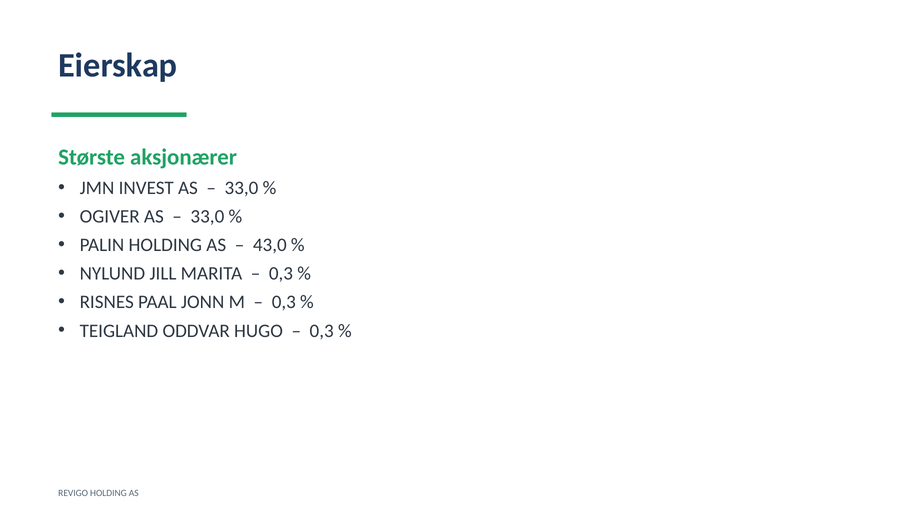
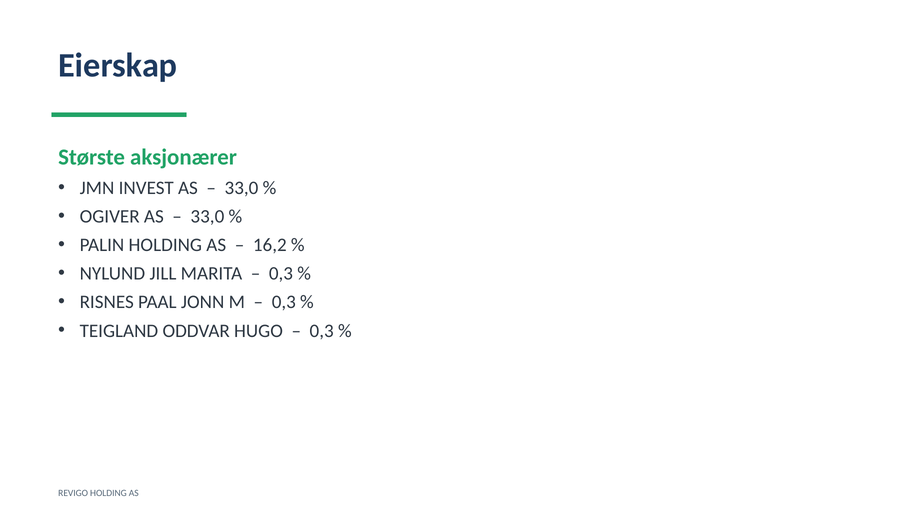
43,0: 43,0 -> 16,2
